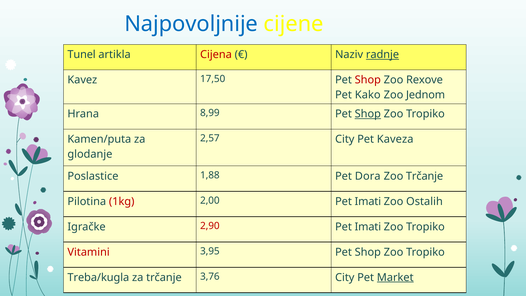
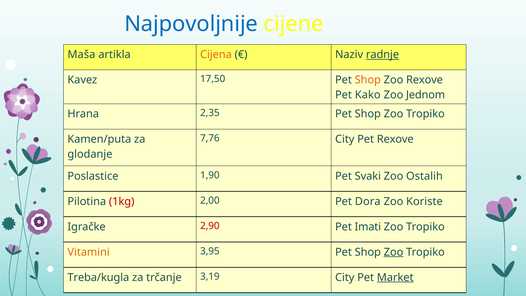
Tunel: Tunel -> Maša
Cijena colour: red -> orange
Shop at (368, 80) colour: red -> orange
8,99: 8,99 -> 2,35
Shop at (368, 114) underline: present -> none
2,57: 2,57 -> 7,76
Pet Kaveza: Kaveza -> Rexove
1,88: 1,88 -> 1,90
Dora: Dora -> Svaki
Zoo Trčanje: Trčanje -> Ostalih
2,00 Pet Imati: Imati -> Dora
Ostalih: Ostalih -> Koriste
Vitamini colour: red -> orange
Zoo at (394, 252) underline: none -> present
3,76: 3,76 -> 3,19
